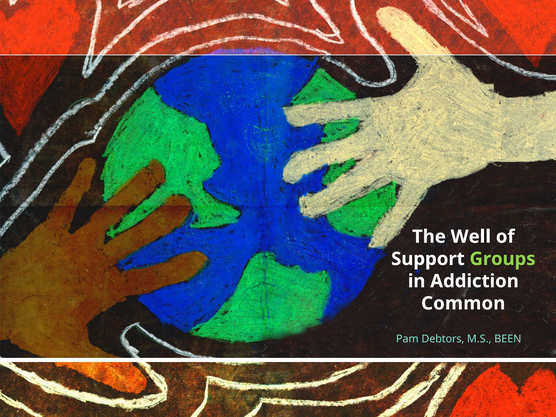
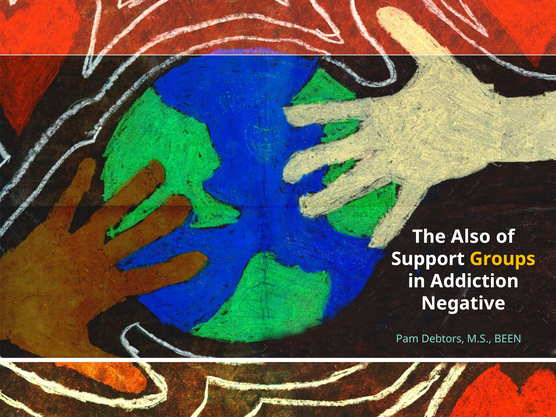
Well: Well -> Also
Groups colour: light green -> yellow
Common: Common -> Negative
